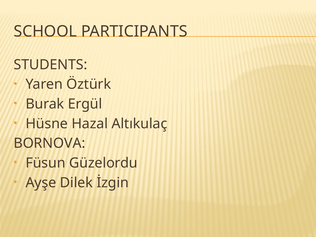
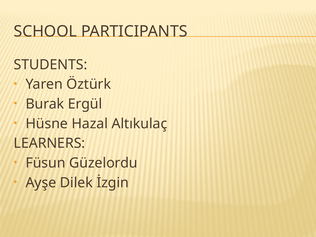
BORNOVA: BORNOVA -> LEARNERS
